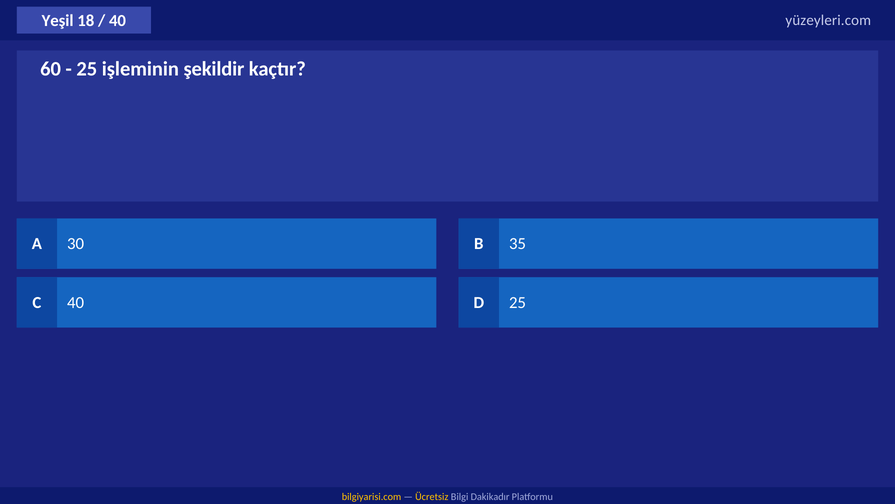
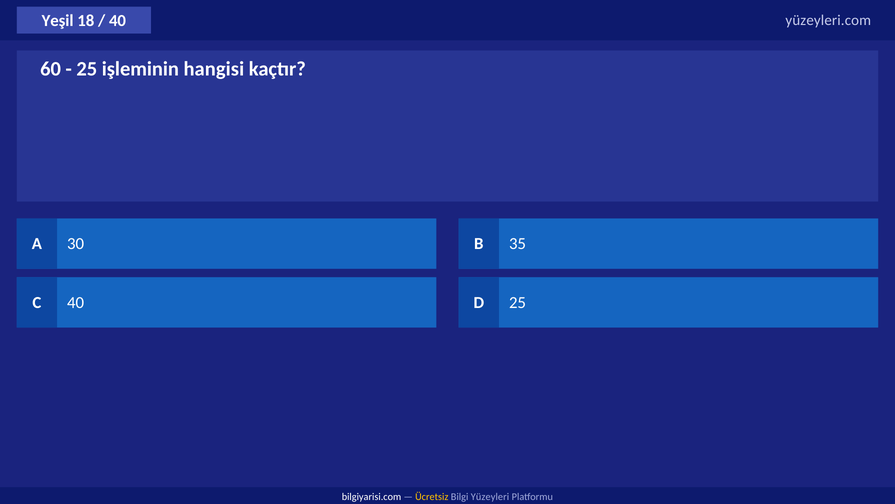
şekildir: şekildir -> hangisi
bilgiyarisi.com colour: yellow -> white
Dakikadır: Dakikadır -> Yüzeyleri
